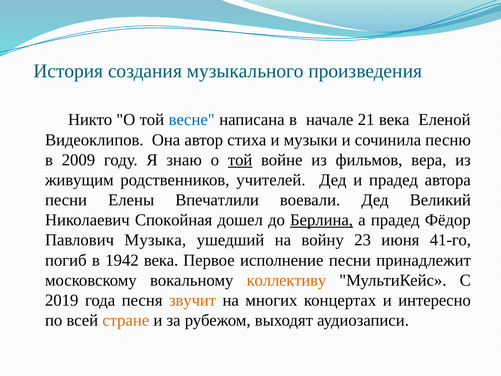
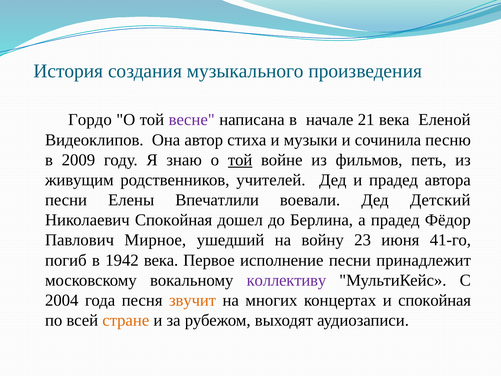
Никто: Никто -> Гордо
весне colour: blue -> purple
вера: вера -> петь
Великий: Великий -> Детский
Берлина underline: present -> none
Музыка: Музыка -> Мирное
коллективу colour: orange -> purple
2019: 2019 -> 2004
и интересно: интересно -> спокойная
